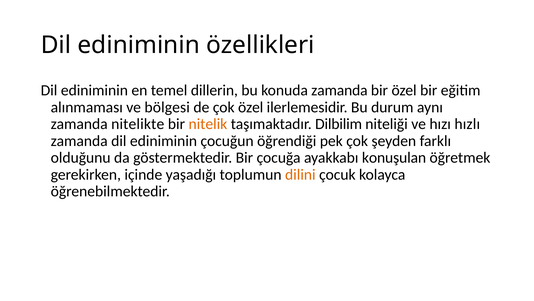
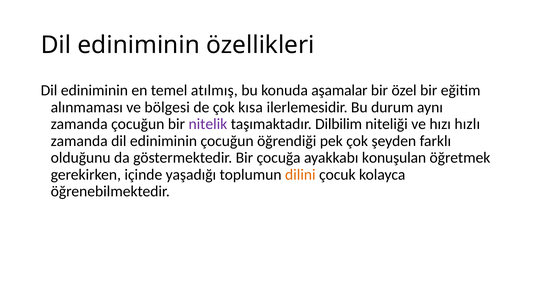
dillerin: dillerin -> atılmış
konuda zamanda: zamanda -> aşamalar
çok özel: özel -> kısa
zamanda nitelikte: nitelikte -> çocuğun
nitelik colour: orange -> purple
